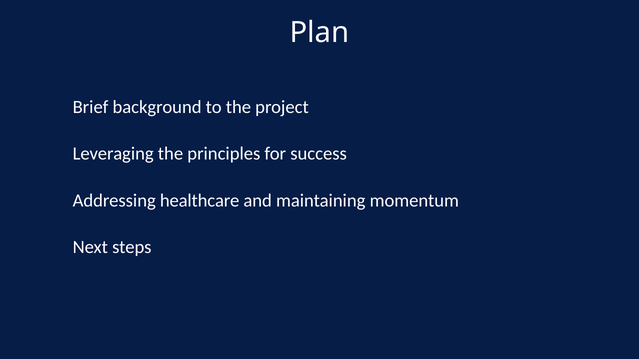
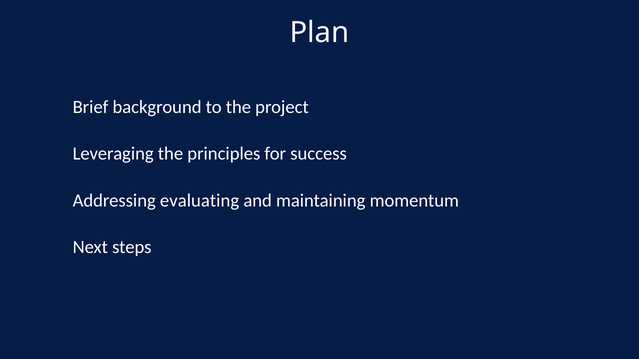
healthcare: healthcare -> evaluating
